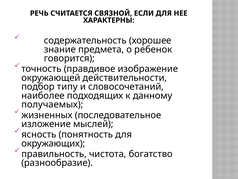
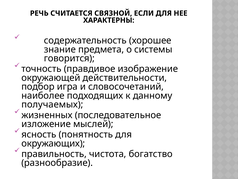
ребенок: ребенок -> системы
типу: типу -> игра
